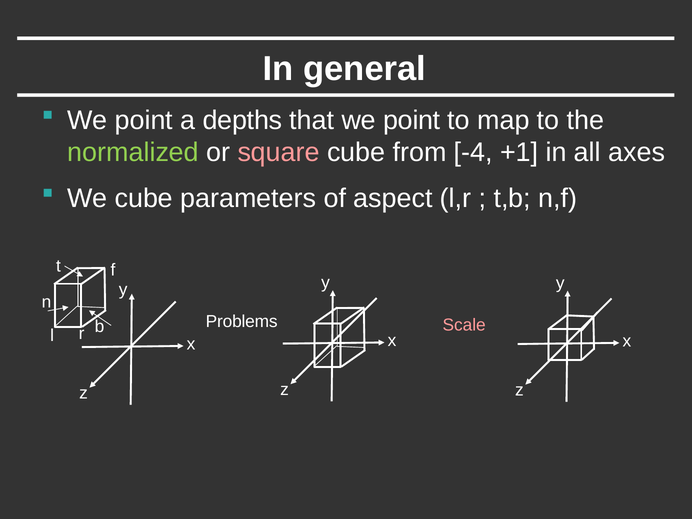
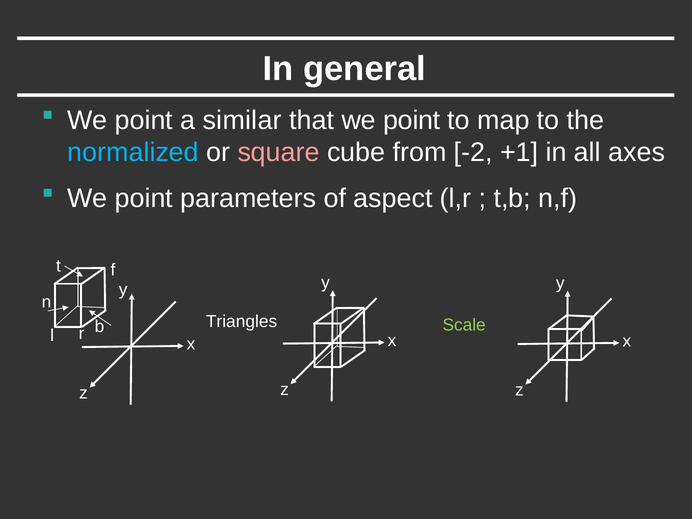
depths: depths -> similar
normalized colour: light green -> light blue
-4: -4 -> -2
cube at (144, 198): cube -> point
Problems: Problems -> Triangles
Scale colour: pink -> light green
